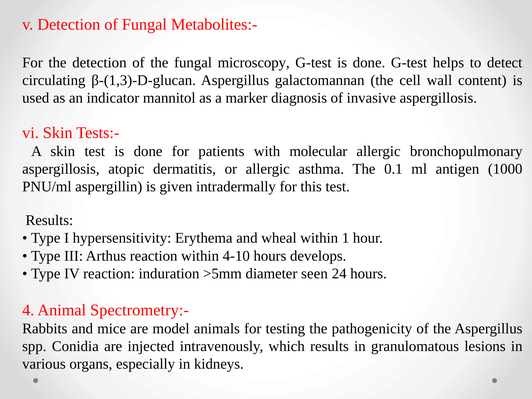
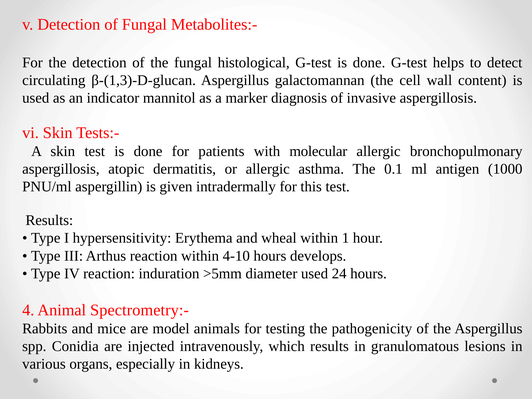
microscopy: microscopy -> histological
diameter seen: seen -> used
